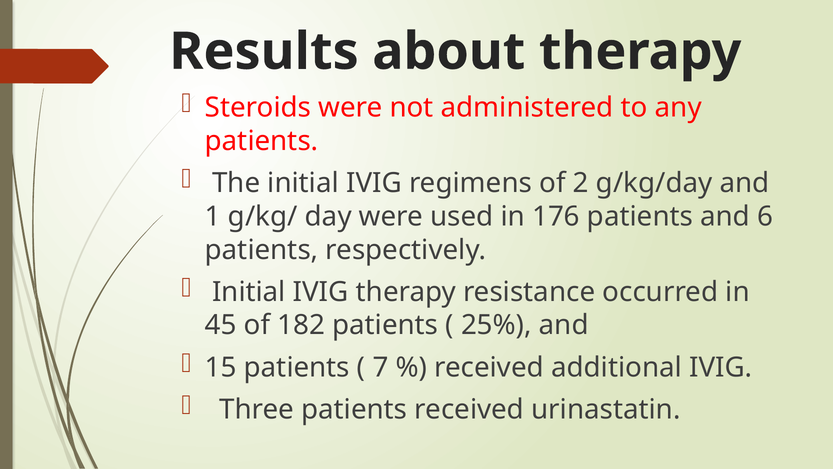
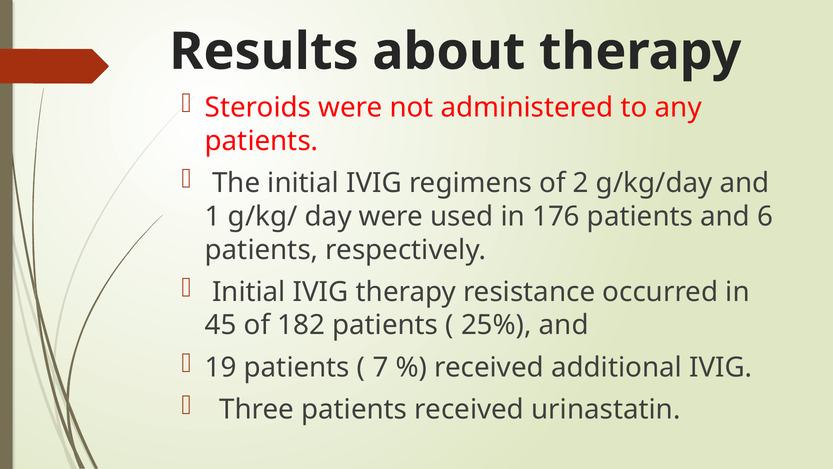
15: 15 -> 19
